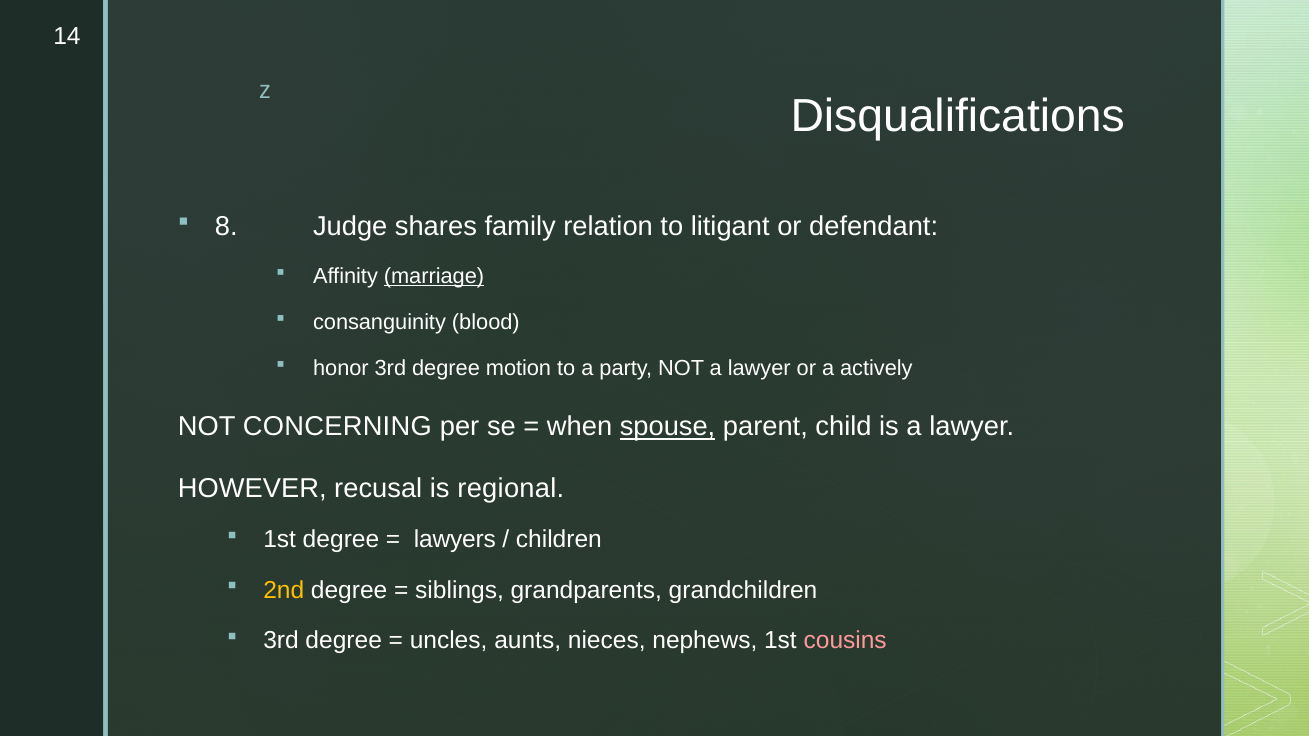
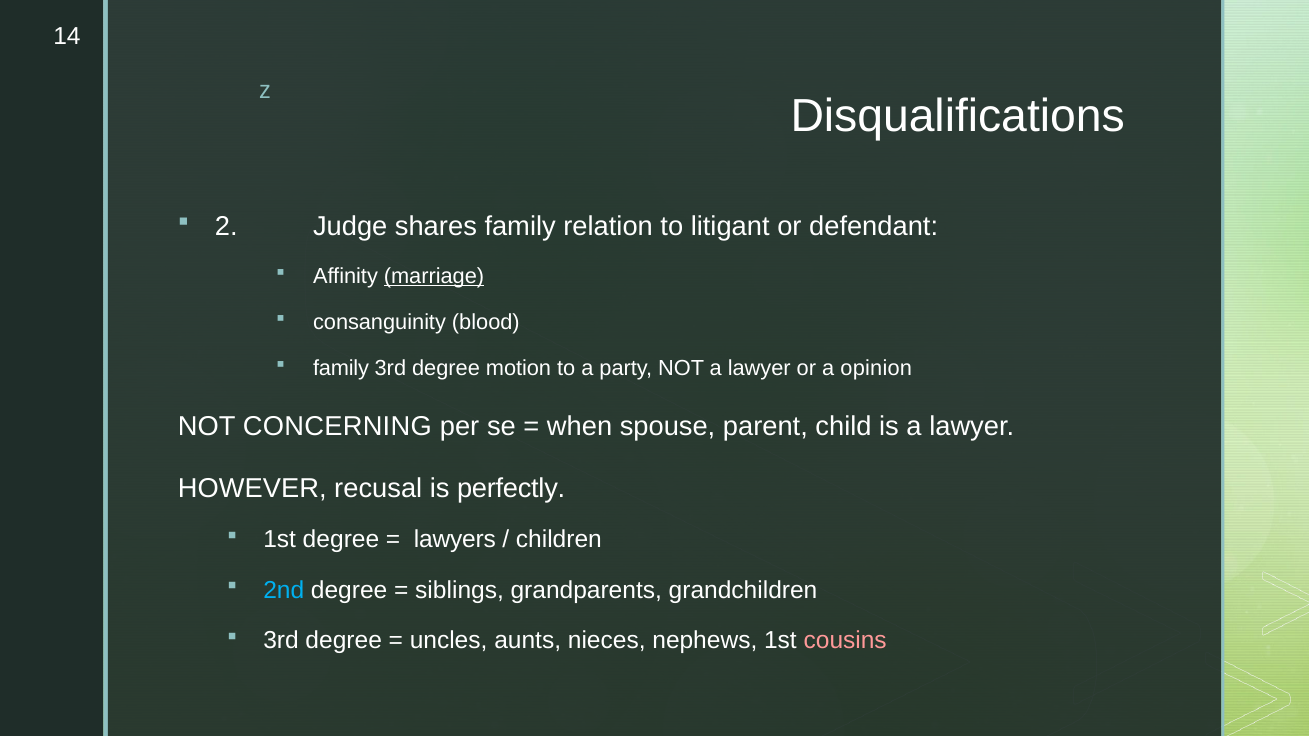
8: 8 -> 2
honor at (341, 369): honor -> family
actively: actively -> opinion
spouse underline: present -> none
regional: regional -> perfectly
2nd colour: yellow -> light blue
